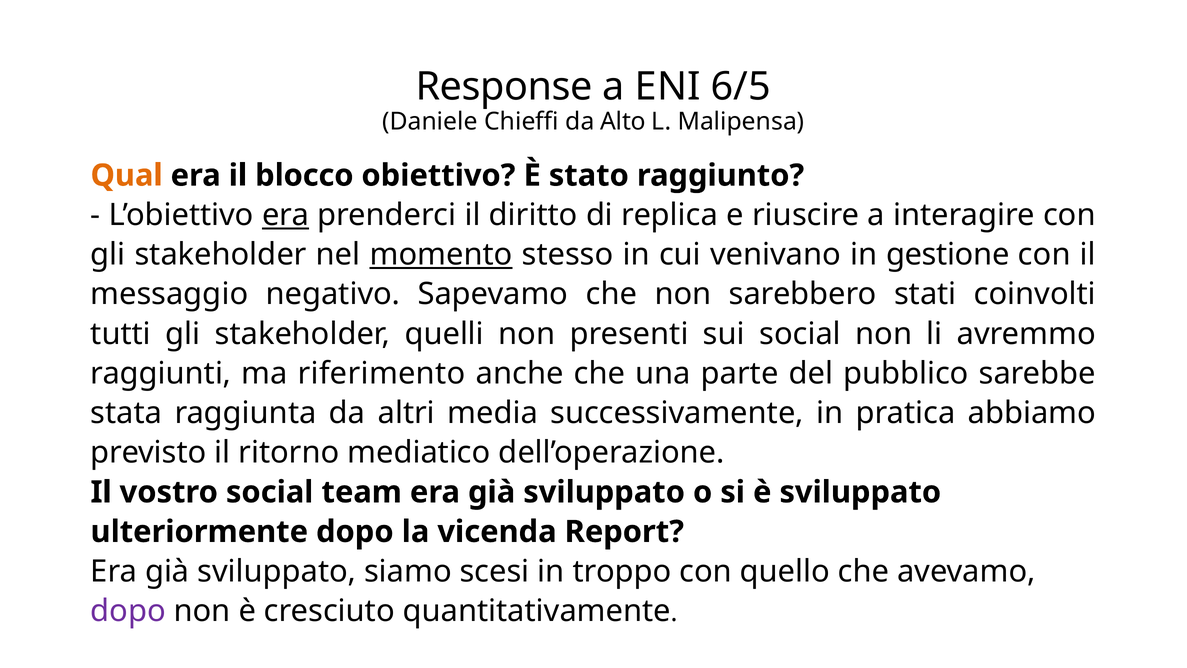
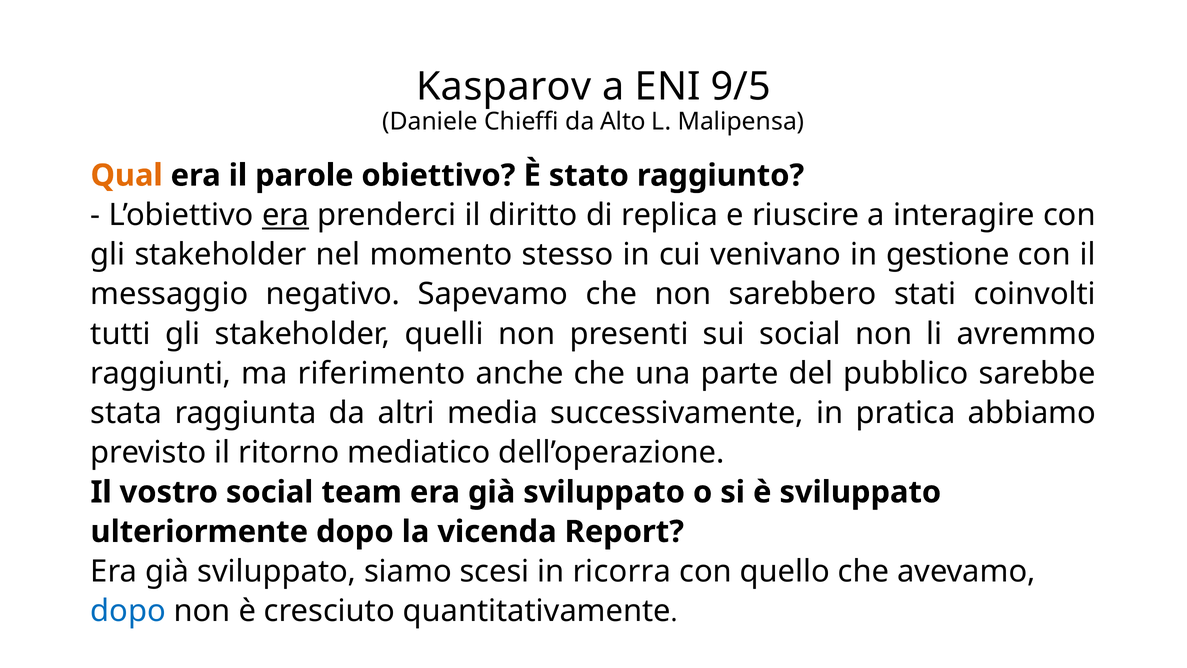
Response: Response -> Kasparov
6/5: 6/5 -> 9/5
blocco: blocco -> parole
momento underline: present -> none
troppo: troppo -> ricorra
dopo at (128, 611) colour: purple -> blue
